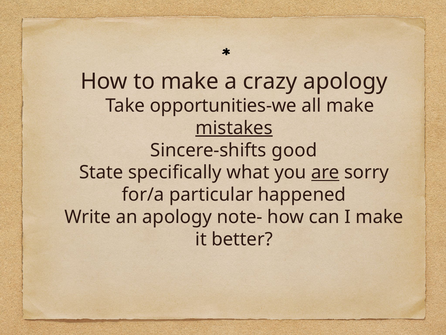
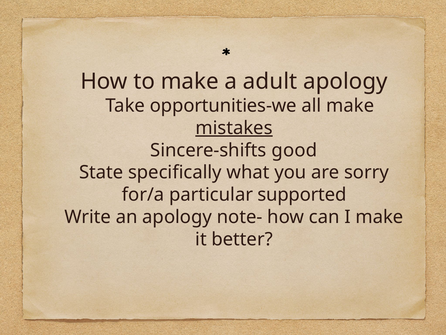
crazy: crazy -> adult
are underline: present -> none
happened: happened -> supported
